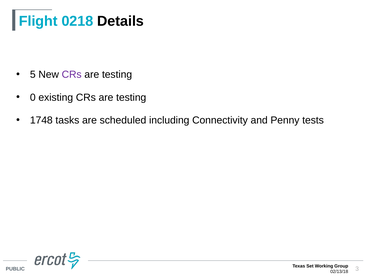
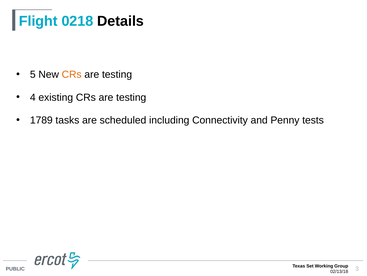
CRs at (72, 74) colour: purple -> orange
0: 0 -> 4
1748: 1748 -> 1789
